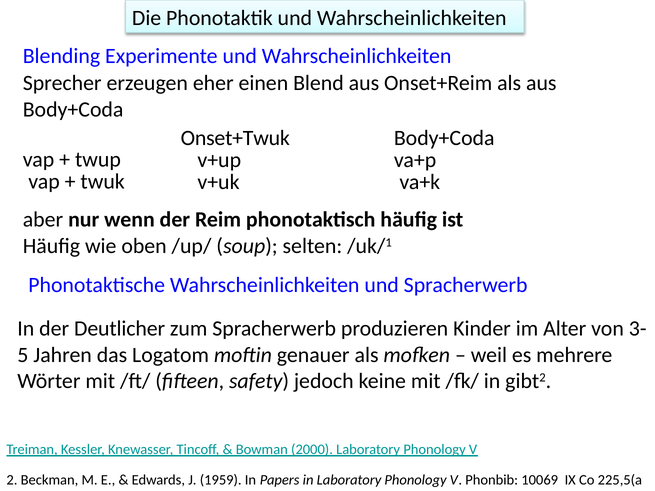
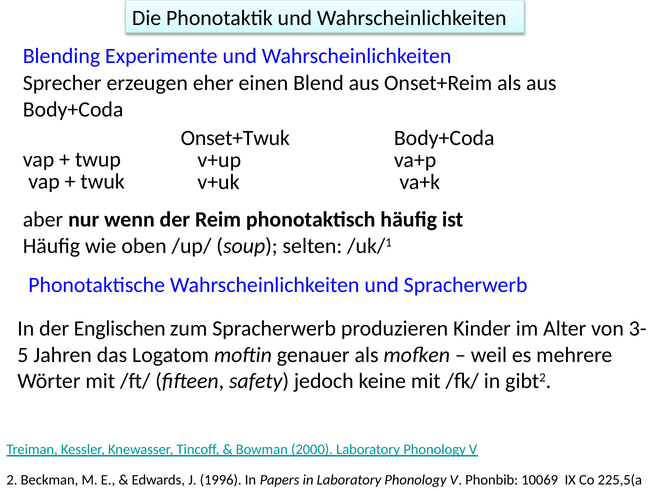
Deutlicher: Deutlicher -> Englischen
1959: 1959 -> 1996
